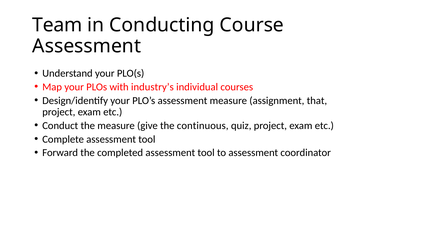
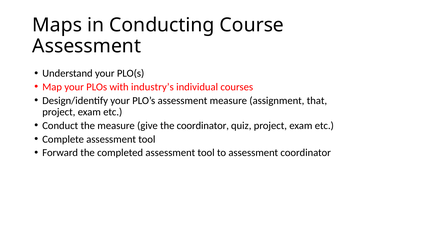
Team: Team -> Maps
the continuous: continuous -> coordinator
